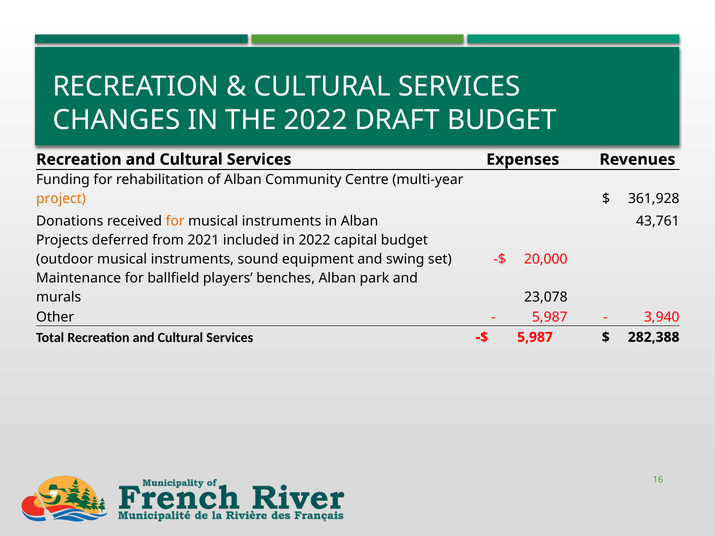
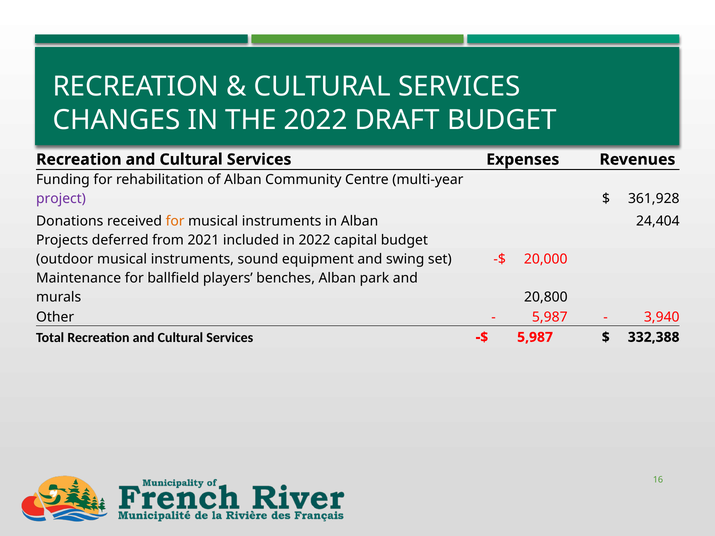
project colour: orange -> purple
43,761: 43,761 -> 24,404
23,078: 23,078 -> 20,800
282,388: 282,388 -> 332,388
